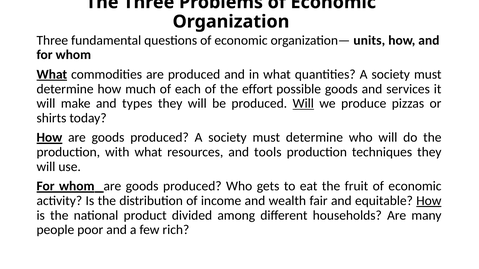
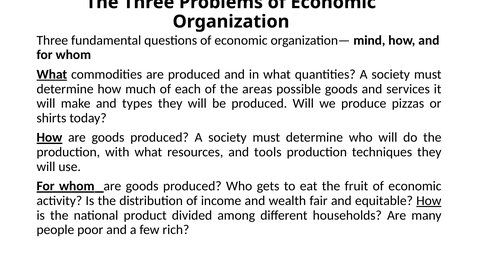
units: units -> mind
effort: effort -> areas
Will at (303, 104) underline: present -> none
